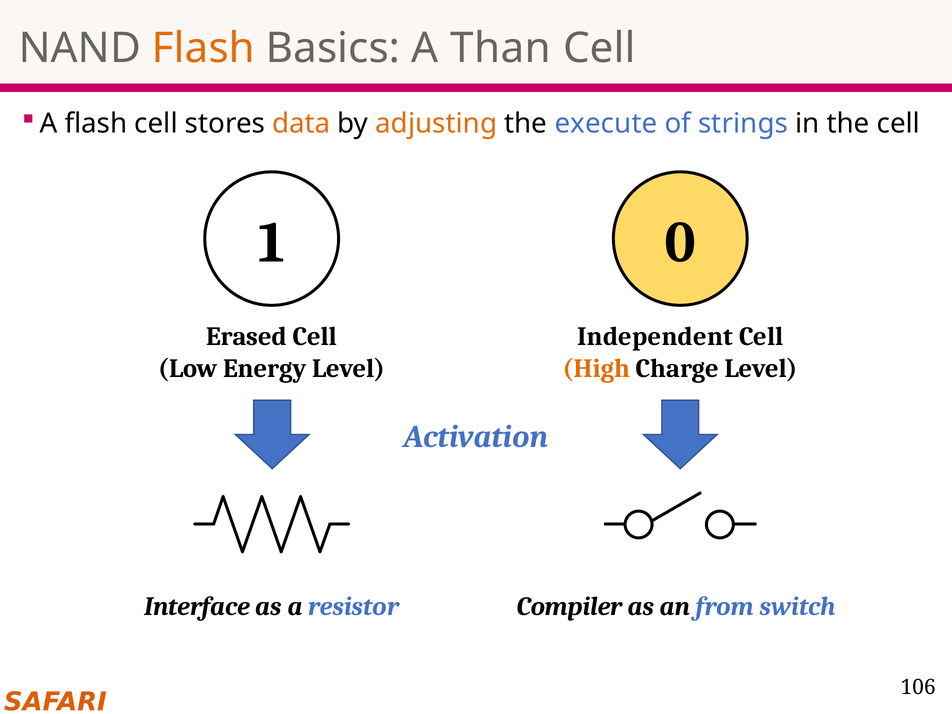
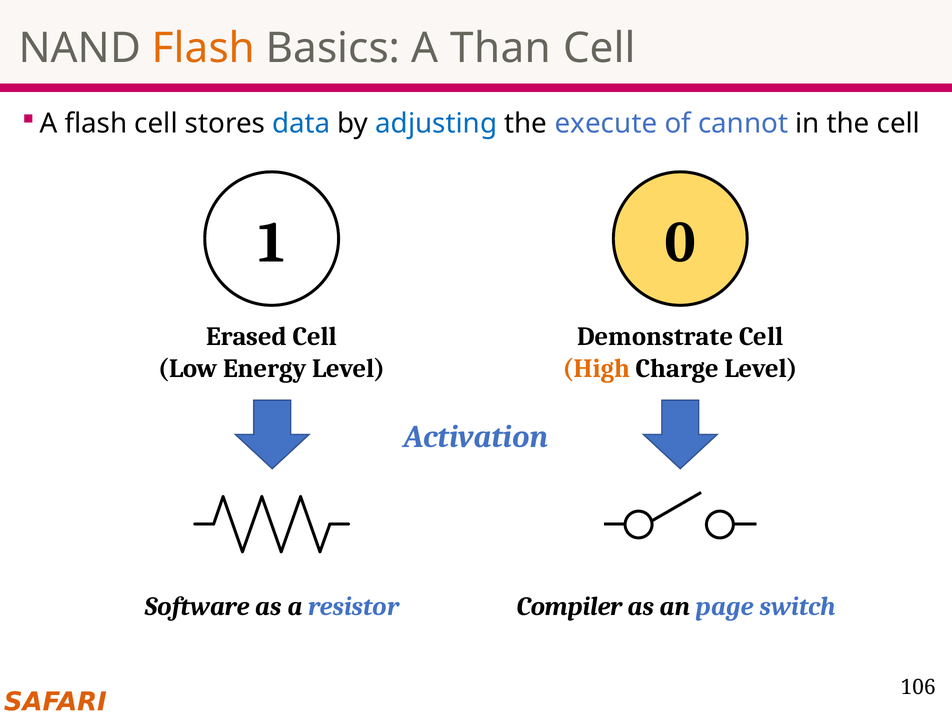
data colour: orange -> blue
adjusting colour: orange -> blue
strings: strings -> cannot
Independent: Independent -> Demonstrate
Interface: Interface -> Software
from: from -> page
